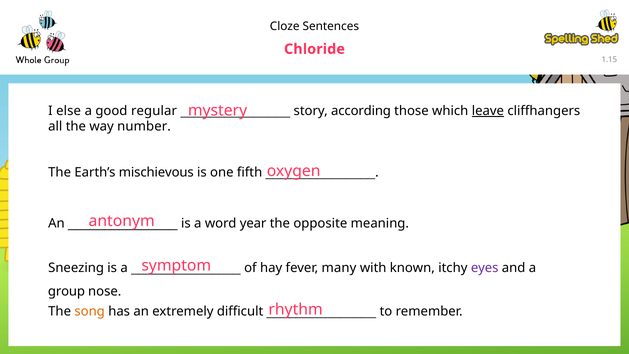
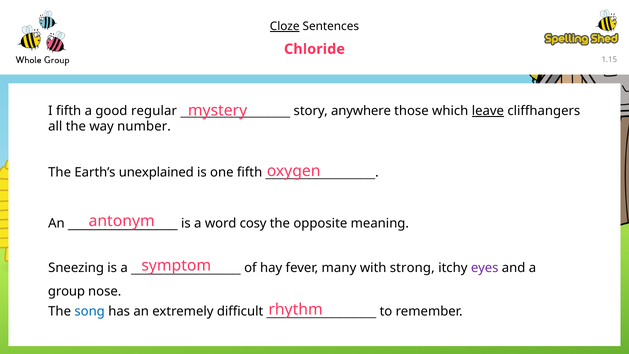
Cloze underline: none -> present
I else: else -> fifth
according: according -> anywhere
mischievous: mischievous -> unexplained
year: year -> cosy
known: known -> strong
song colour: orange -> blue
